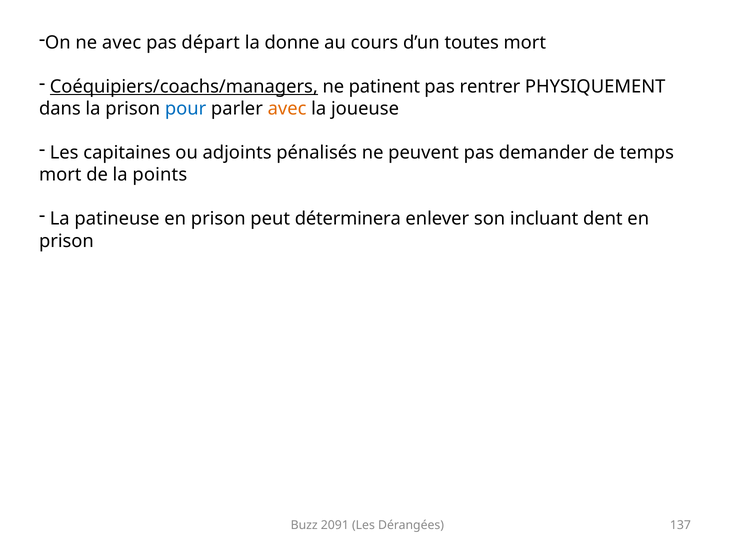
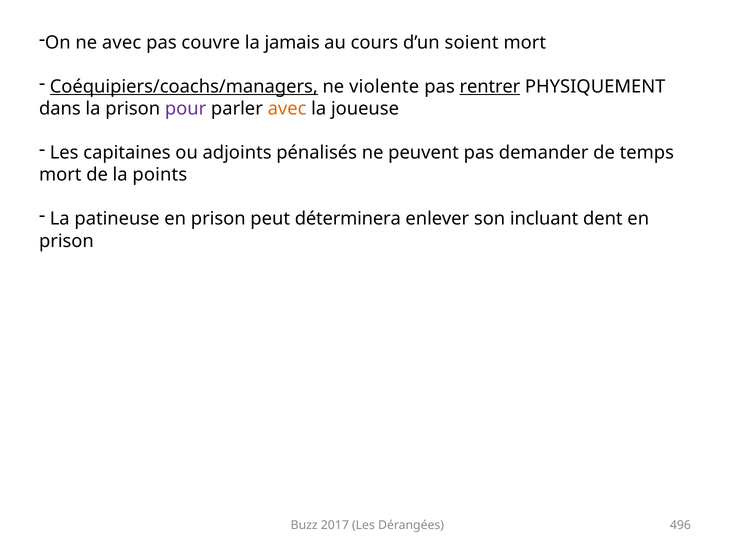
départ: départ -> couvre
donne: donne -> jamais
toutes: toutes -> soient
patinent: patinent -> violente
rentrer underline: none -> present
pour colour: blue -> purple
2091: 2091 -> 2017
137: 137 -> 496
